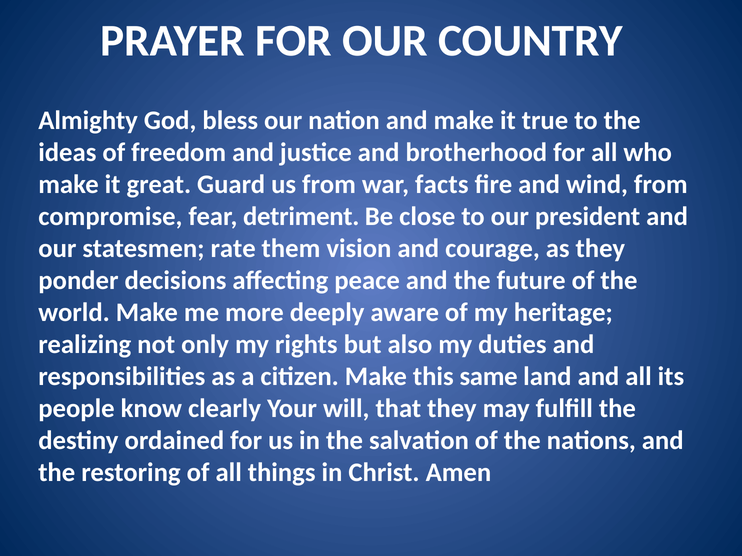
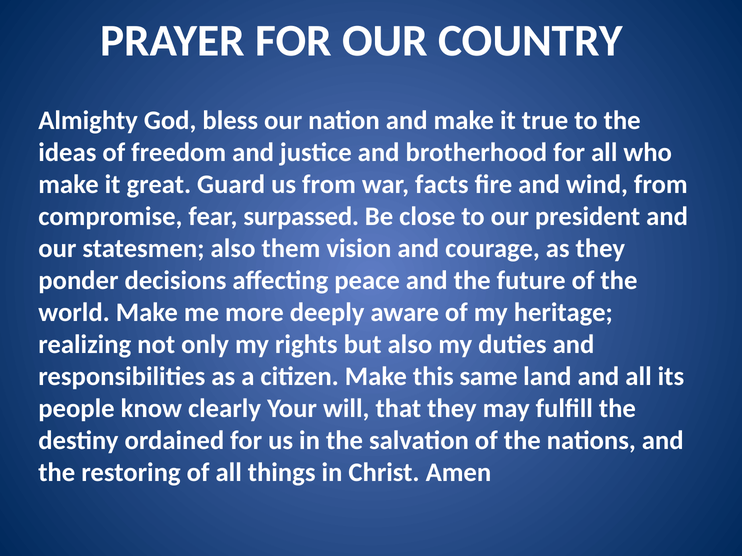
detriment: detriment -> surpassed
statesmen rate: rate -> also
